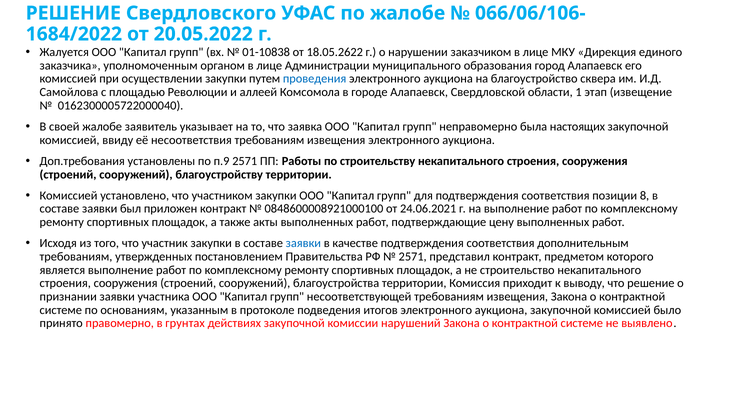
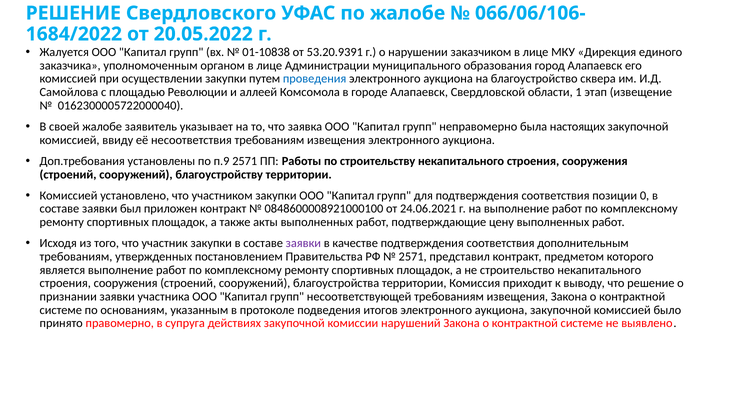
18.05.2622: 18.05.2622 -> 53.20.9391
8: 8 -> 0
заявки at (303, 243) colour: blue -> purple
грунтах: грунтах -> супруга
